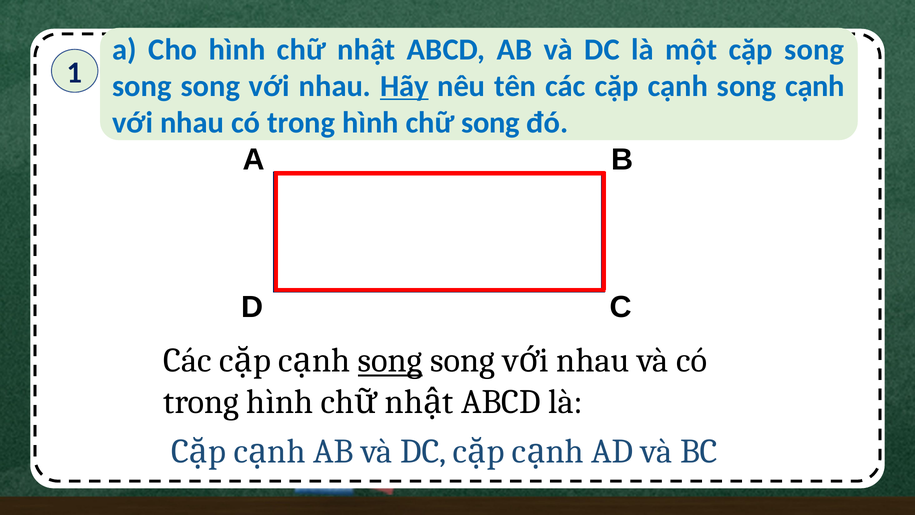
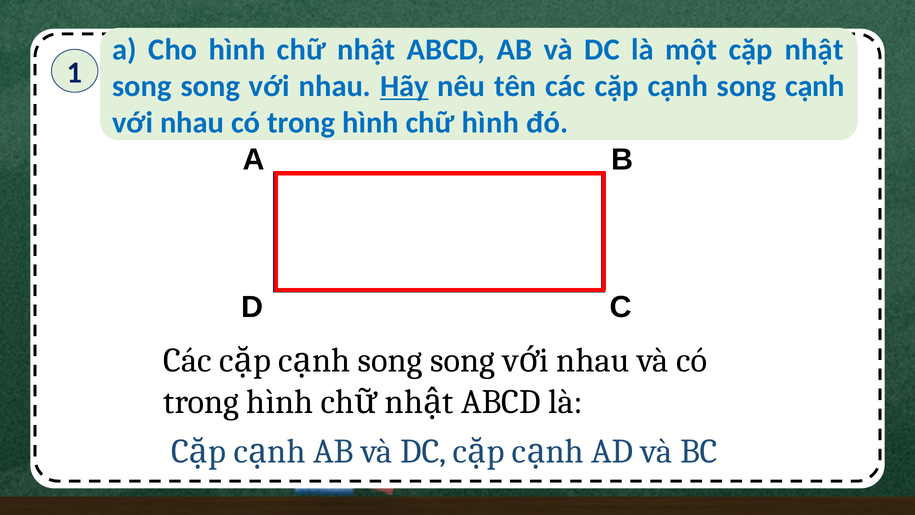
cặp song: song -> nhật
chữ song: song -> hình
song at (390, 360) underline: present -> none
